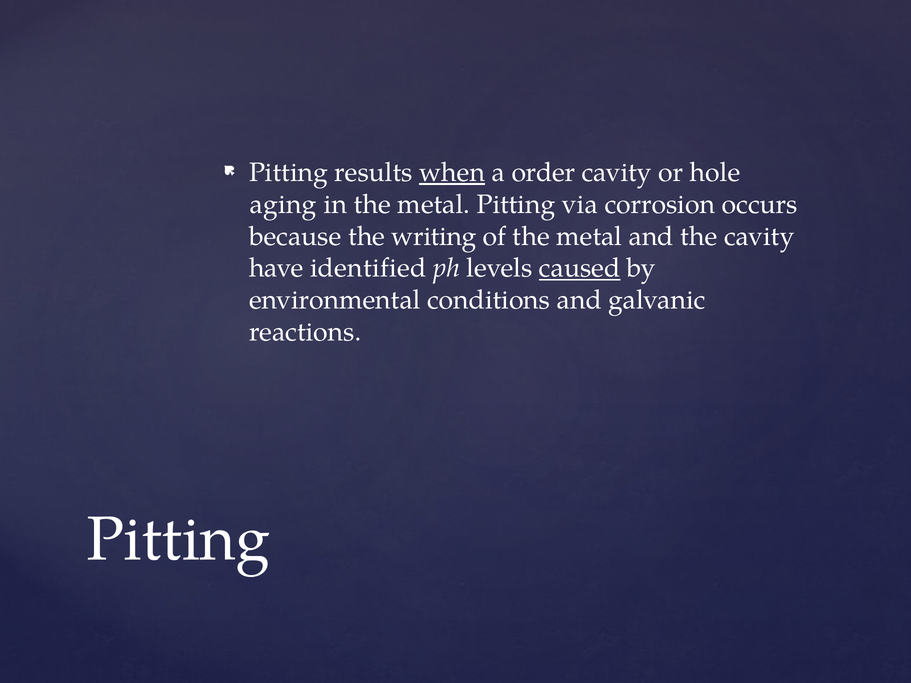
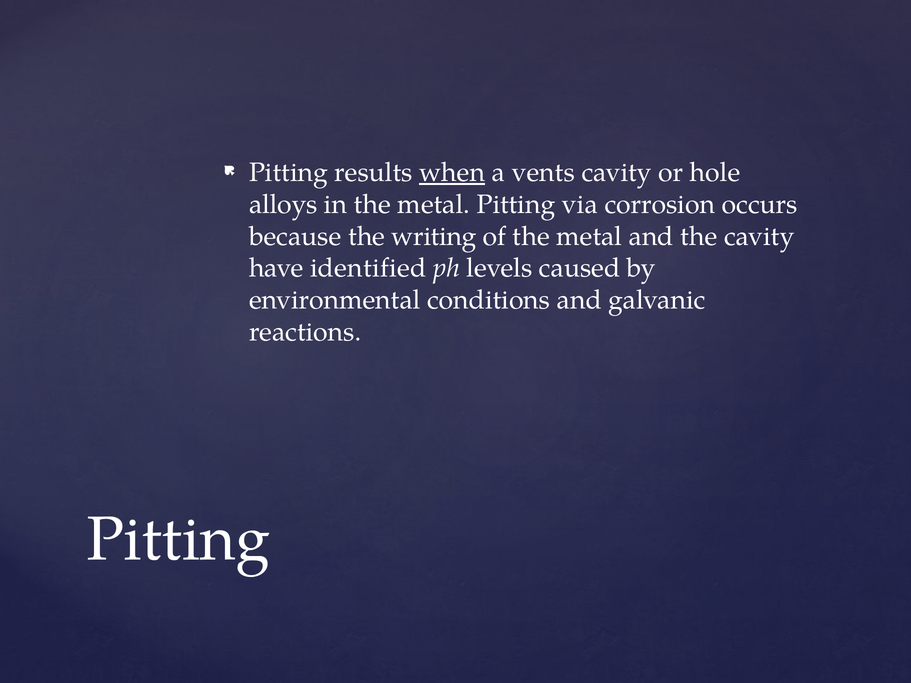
order: order -> vents
aging: aging -> alloys
caused underline: present -> none
